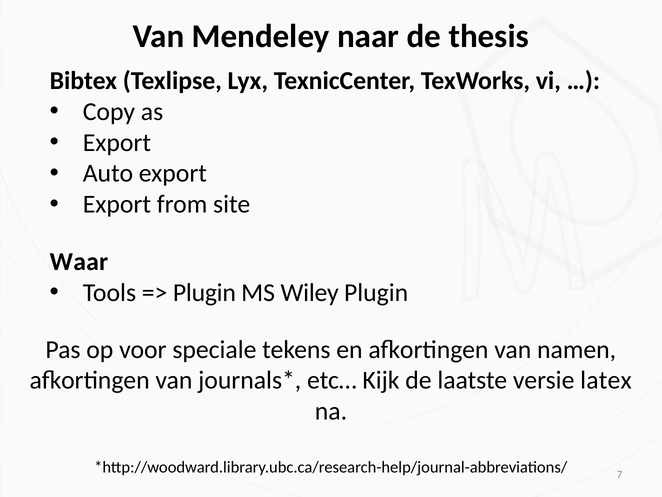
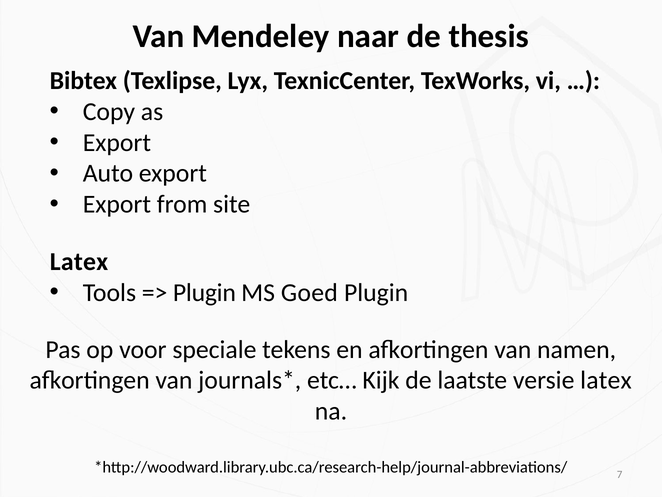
Waar at (79, 262): Waar -> Latex
Wiley: Wiley -> Goed
